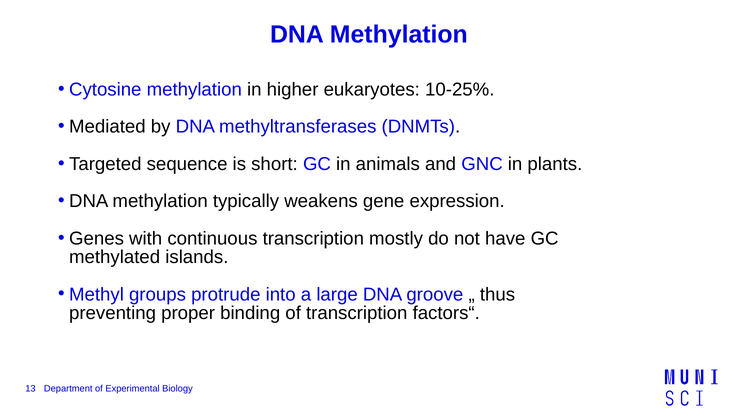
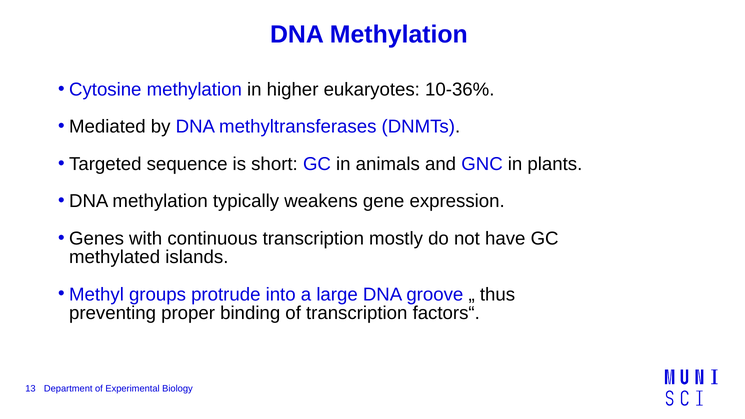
10-25%: 10-25% -> 10-36%
